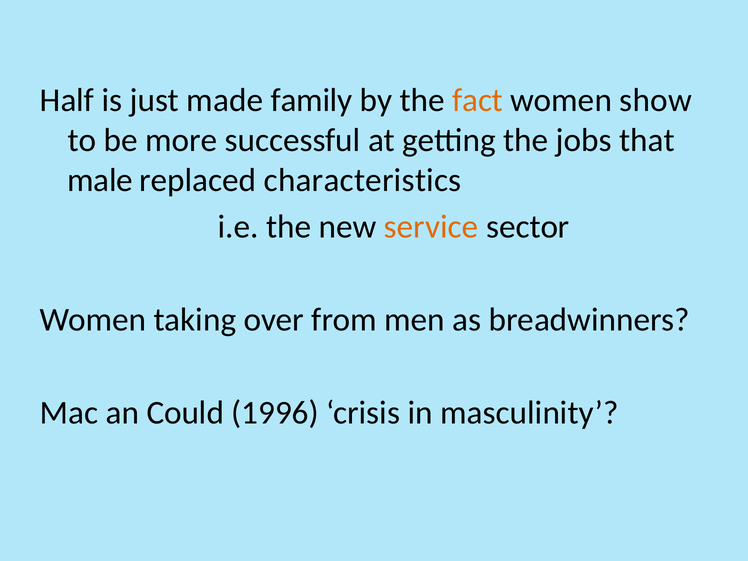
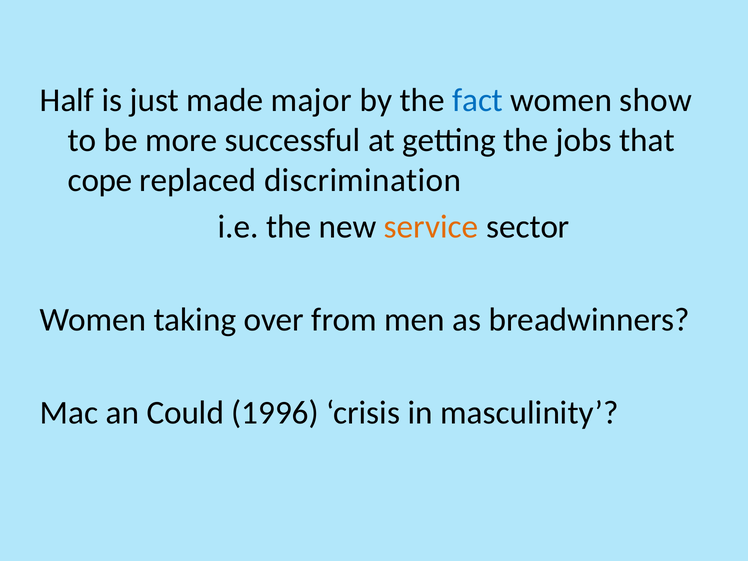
family: family -> major
fact colour: orange -> blue
male: male -> cope
characteristics: characteristics -> discrimination
